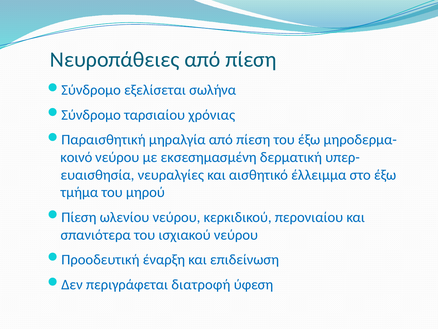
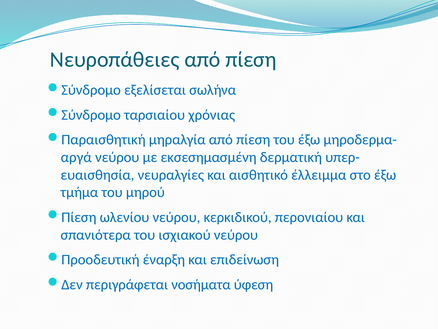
κοινό: κοινό -> αργά
διατροφή: διατροφή -> νοσήματα
